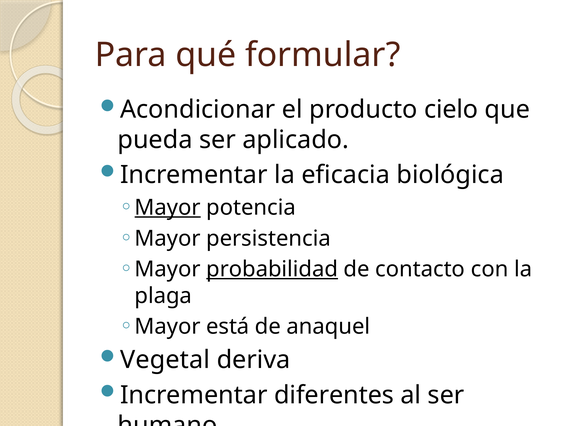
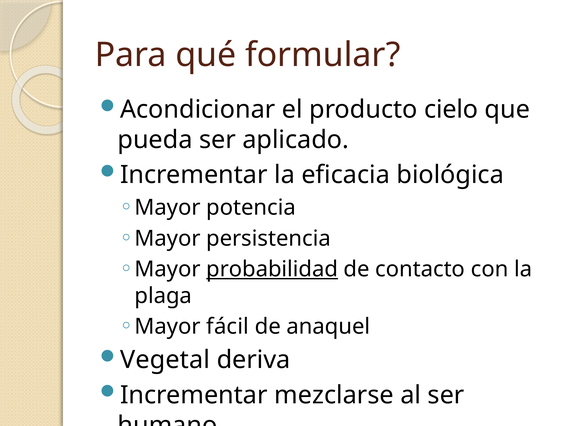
Mayor at (168, 208) underline: present -> none
está: está -> fácil
diferentes: diferentes -> mezclarse
